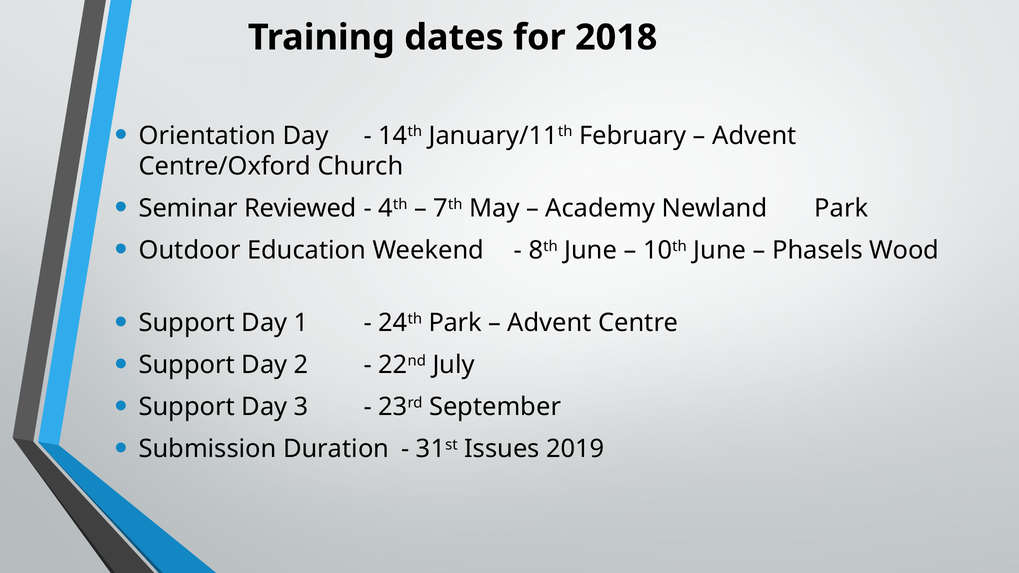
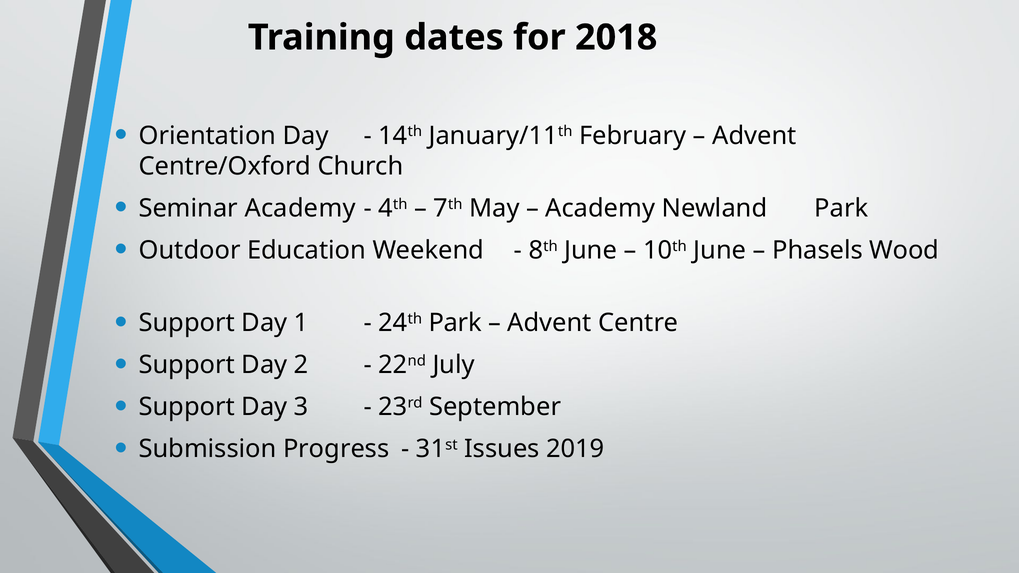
Seminar Reviewed: Reviewed -> Academy
Duration: Duration -> Progress
